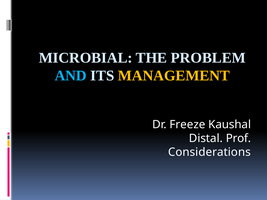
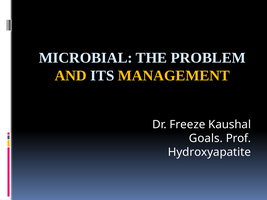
AND colour: light blue -> yellow
Distal: Distal -> Goals
Considerations: Considerations -> Hydroxyapatite
